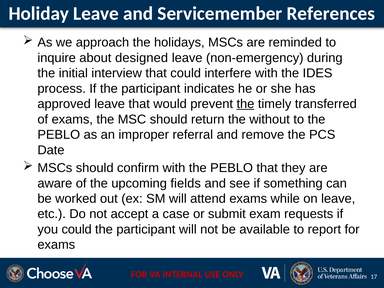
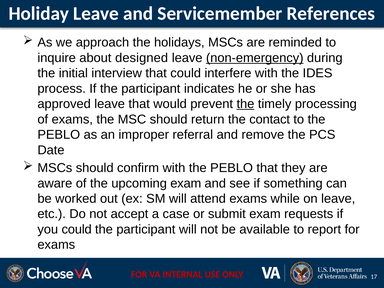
non-emergency underline: none -> present
transferred: transferred -> processing
without: without -> contact
upcoming fields: fields -> exam
